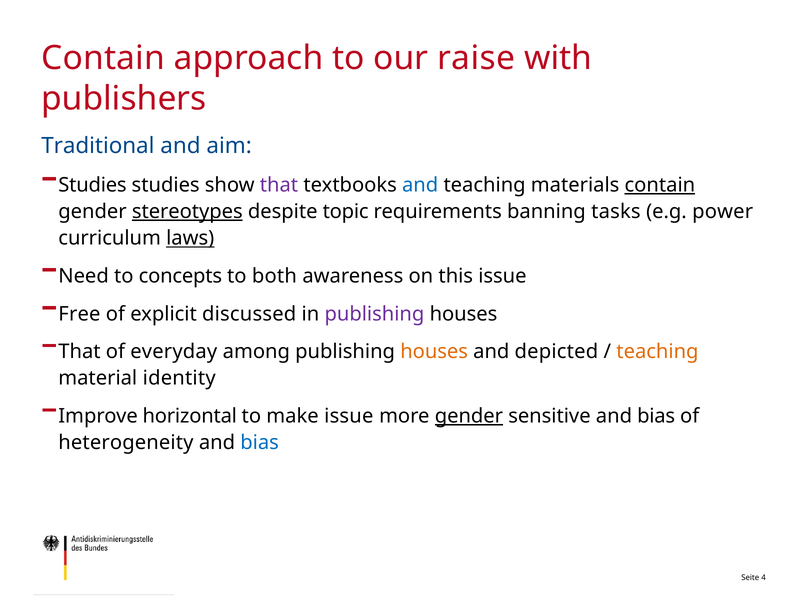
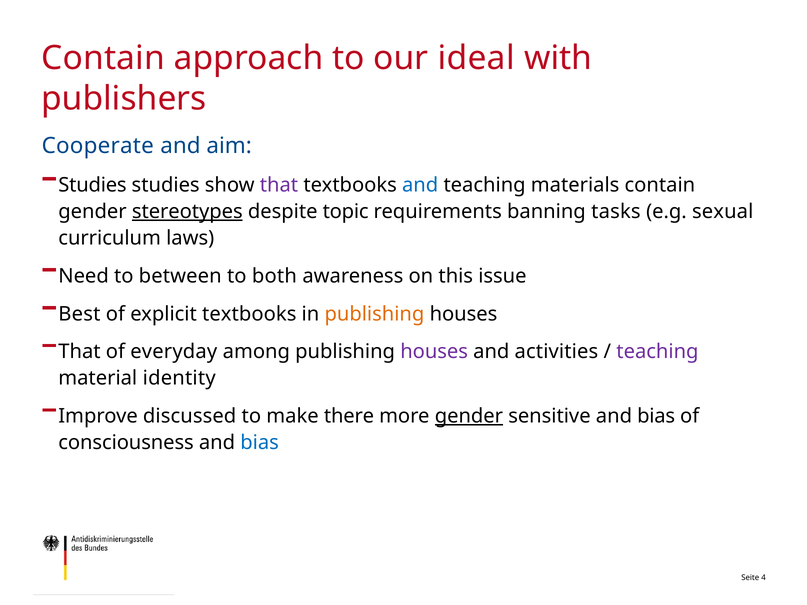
raise: raise -> ideal
Traditional: Traditional -> Cooperate
contain at (660, 185) underline: present -> none
power: power -> sexual
laws underline: present -> none
concepts: concepts -> between
Free: Free -> Best
explicit discussed: discussed -> textbooks
publishing at (374, 314) colour: purple -> orange
houses at (434, 352) colour: orange -> purple
depicted: depicted -> activities
teaching at (657, 352) colour: orange -> purple
horizontal: horizontal -> discussed
make issue: issue -> there
heterogeneity: heterogeneity -> consciousness
